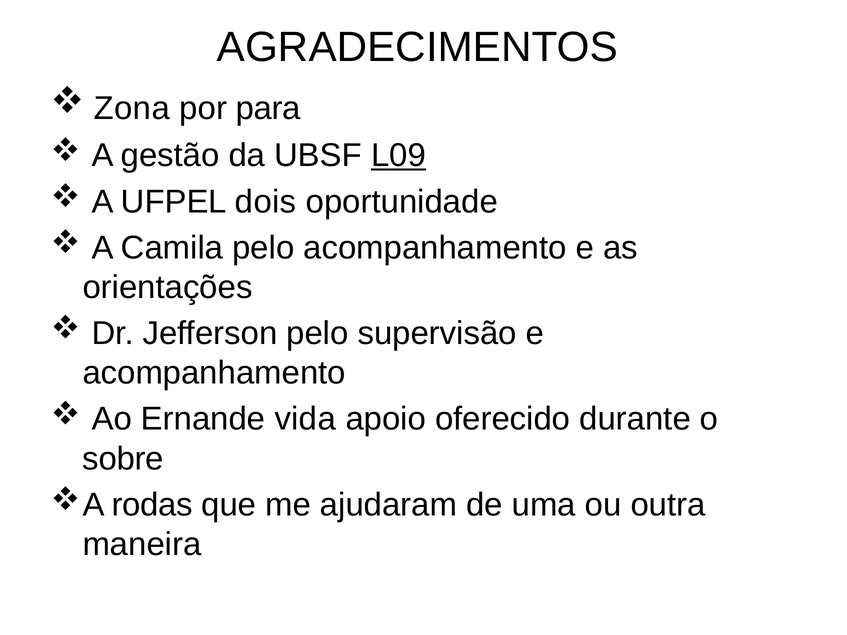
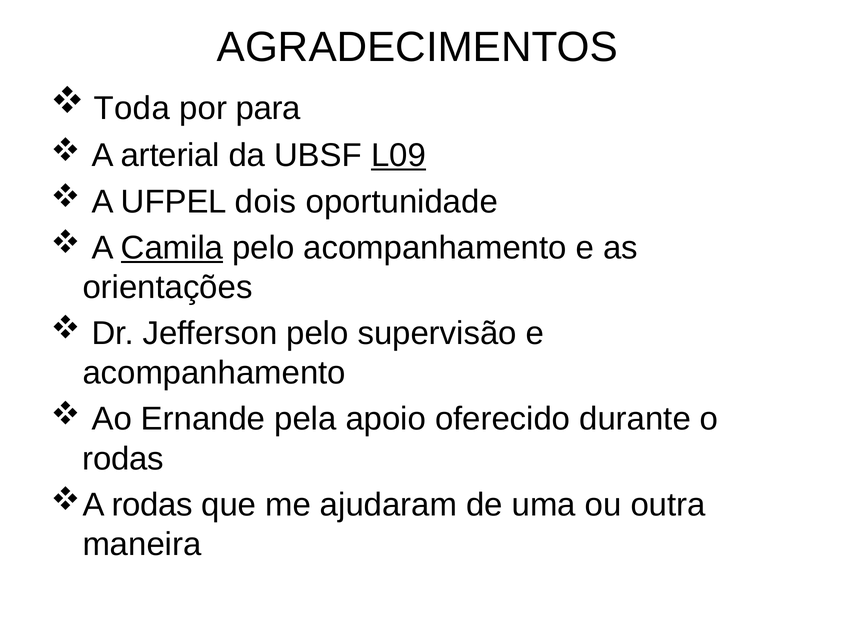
Zona: Zona -> Toda
gestão: gestão -> arterial
Camila underline: none -> present
vida: vida -> pela
sobre at (123, 459): sobre -> rodas
